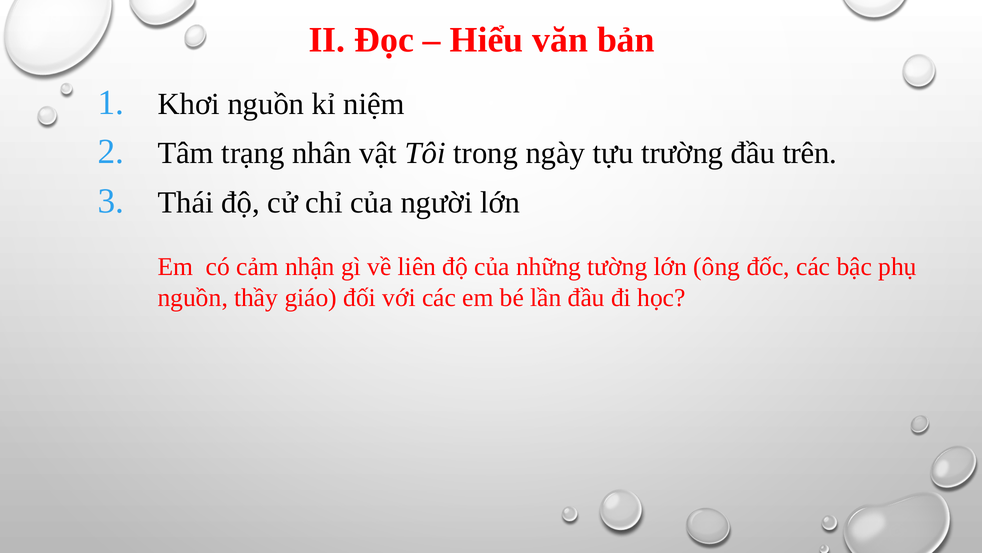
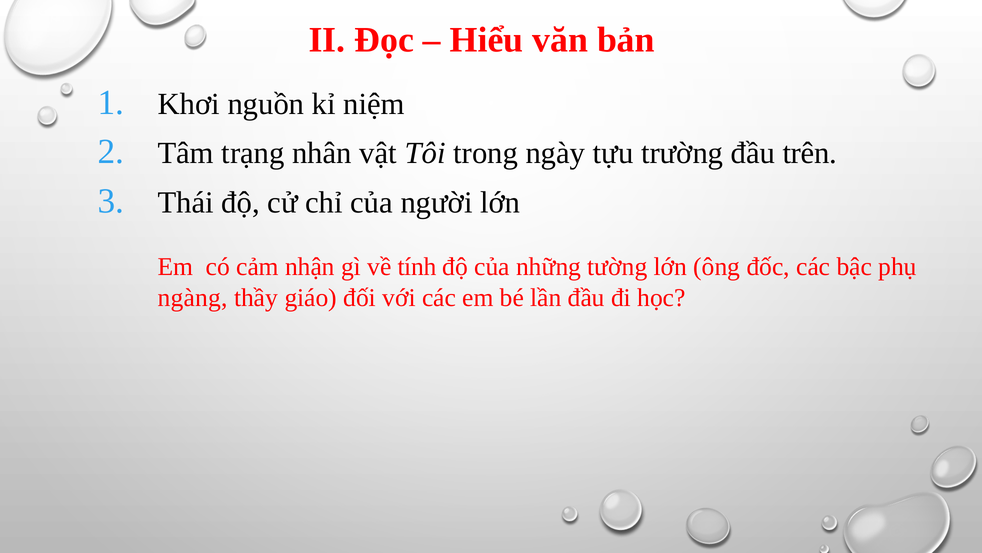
liên: liên -> tính
nguồn at (193, 297): nguồn -> ngàng
